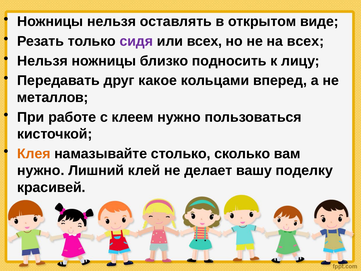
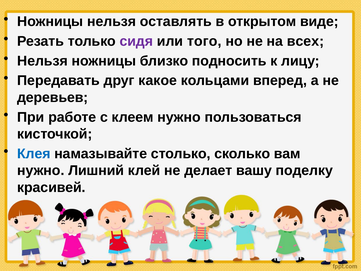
или всех: всех -> того
металлов: металлов -> деревьев
Клея colour: orange -> blue
